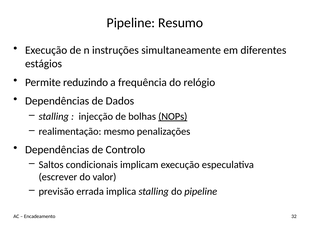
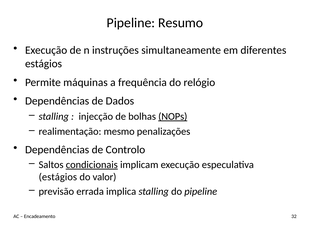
reduzindo: reduzindo -> máquinas
condicionais underline: none -> present
escrever at (58, 177): escrever -> estágios
